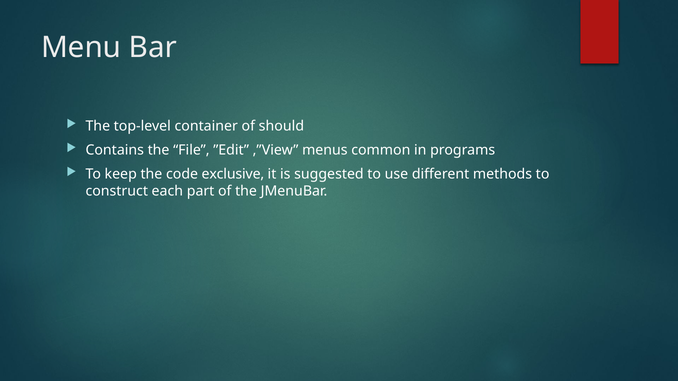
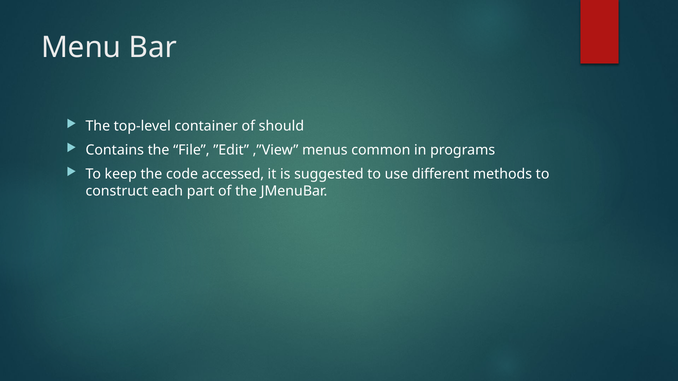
exclusive: exclusive -> accessed
